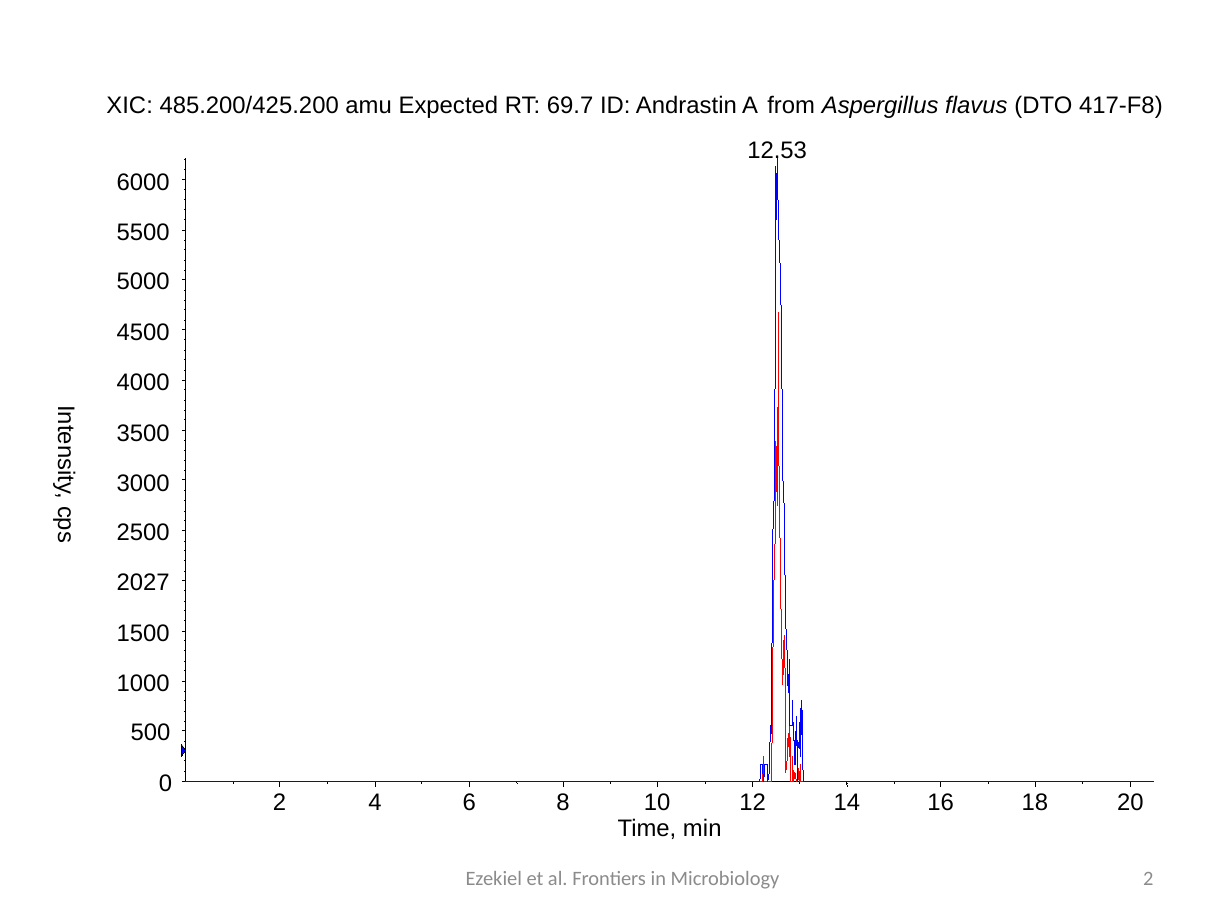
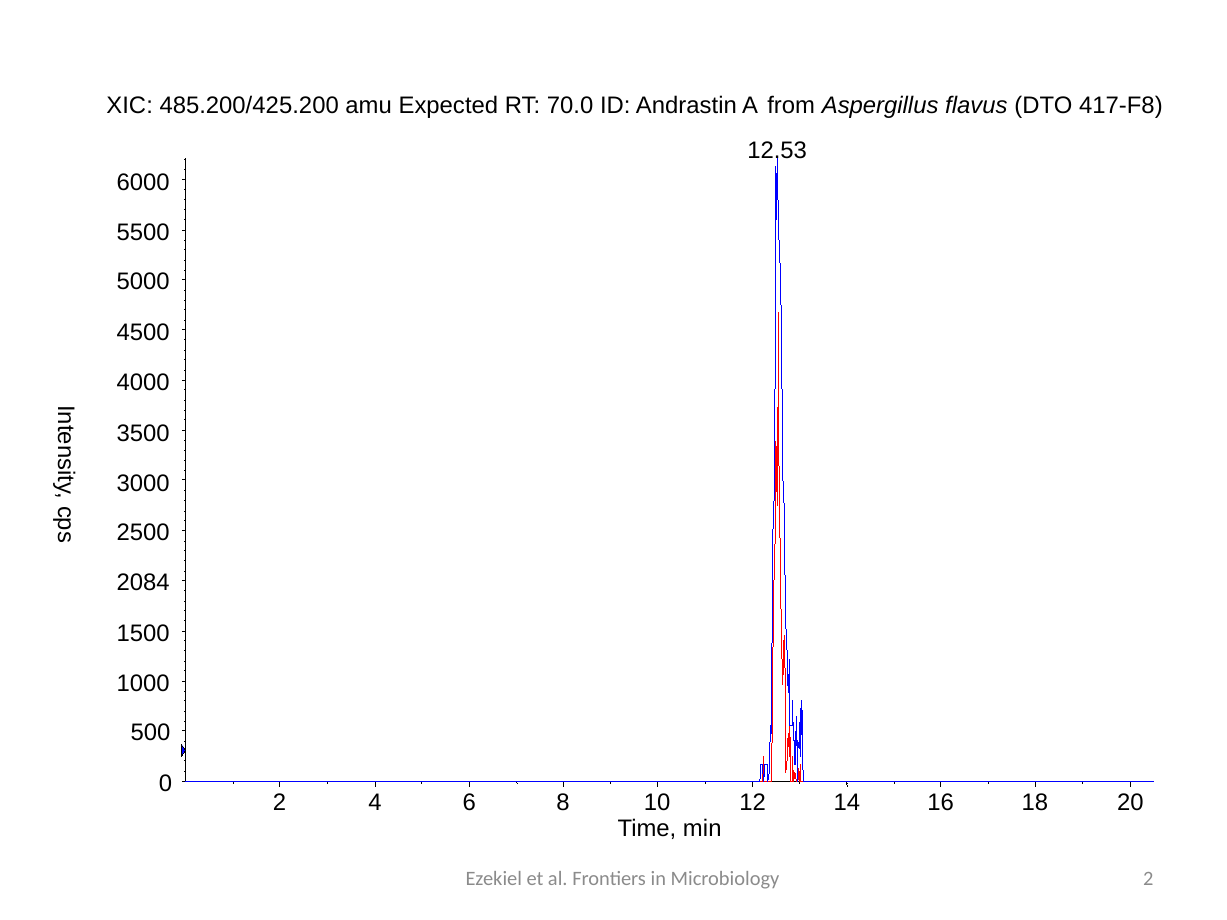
69.7: 69.7 -> 70.0
2027: 2027 -> 2084
